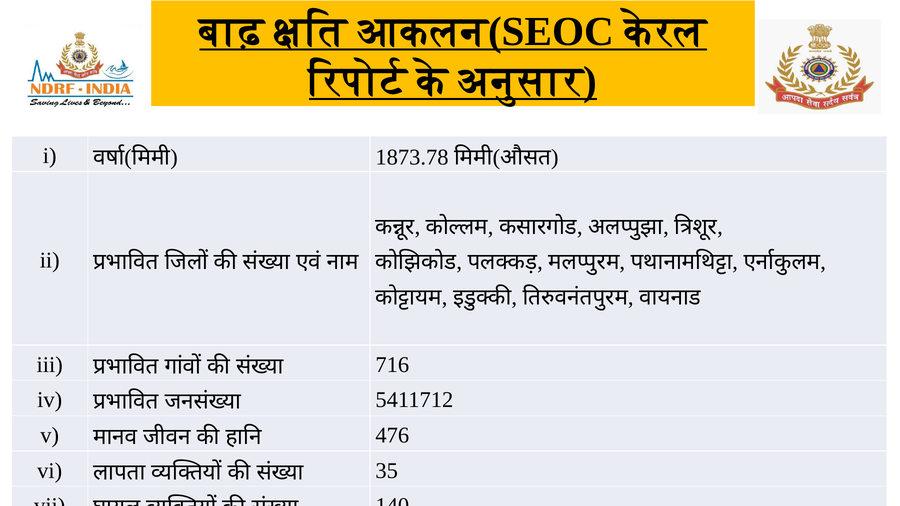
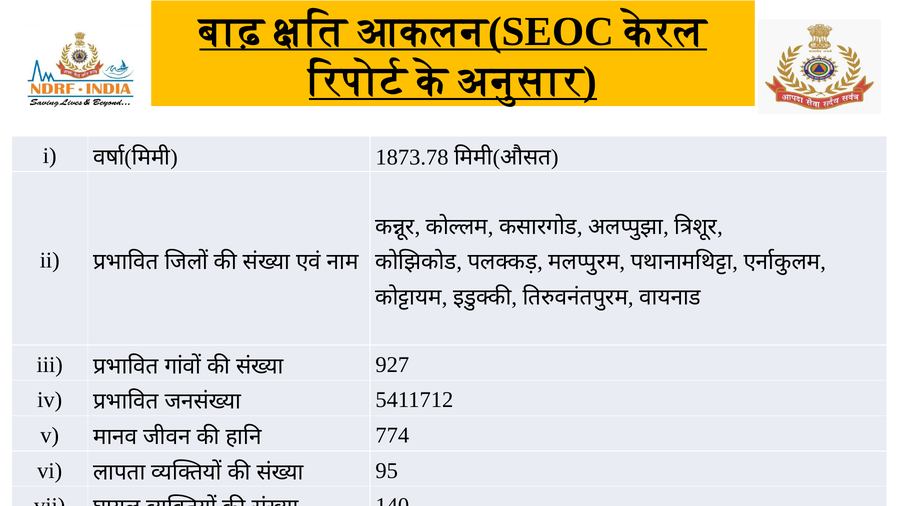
716: 716 -> 927
476: 476 -> 774
35: 35 -> 95
